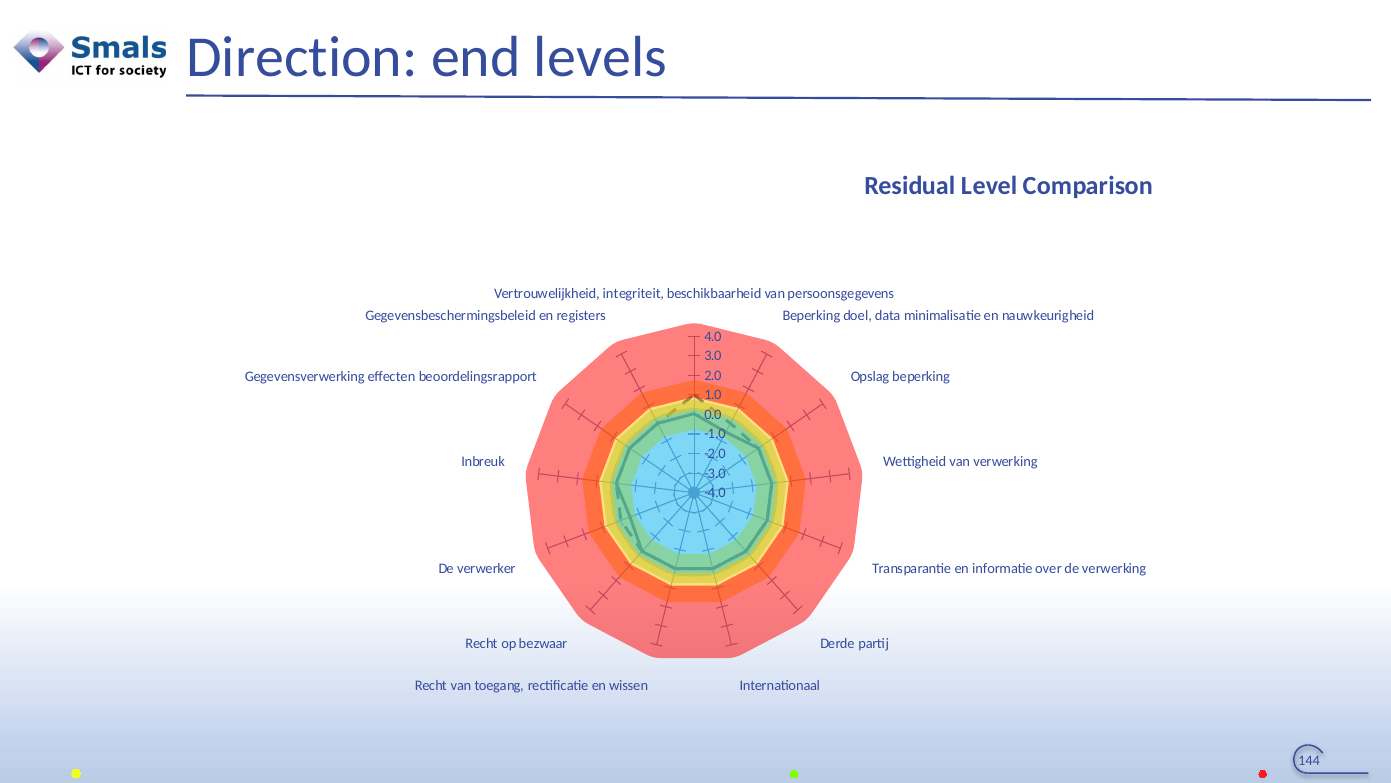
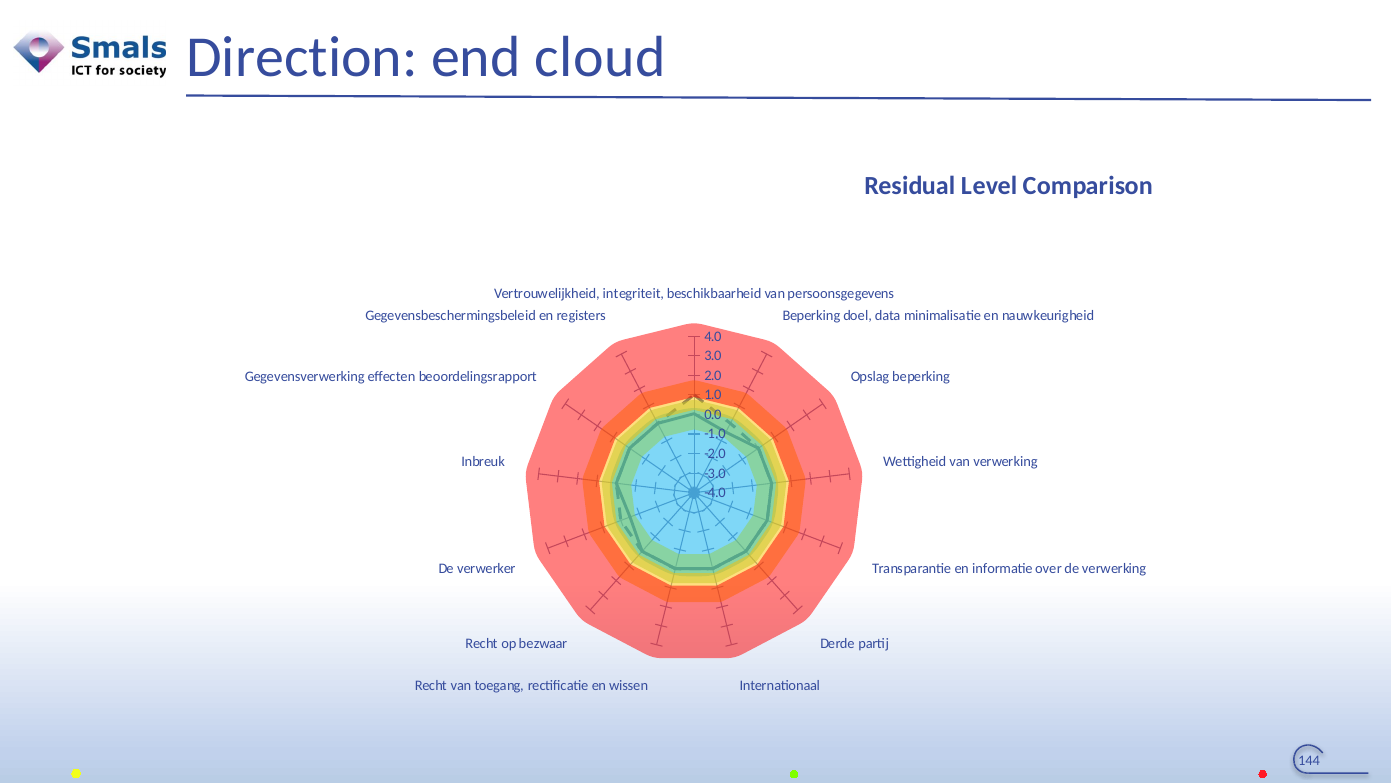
levels: levels -> cloud
